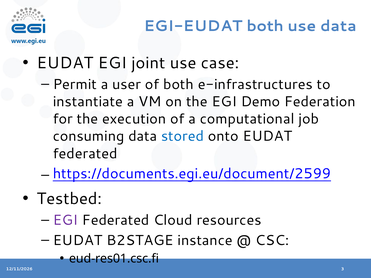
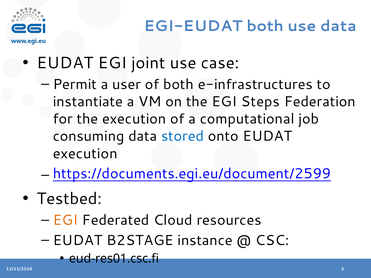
Demo: Demo -> Steps
federated at (85, 154): federated -> execution
EGI at (65, 220) colour: purple -> orange
